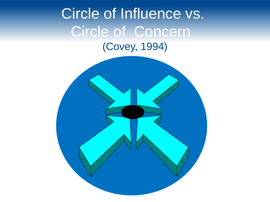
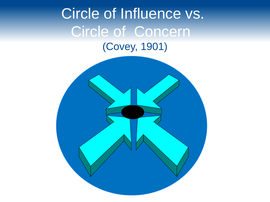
1994: 1994 -> 1901
